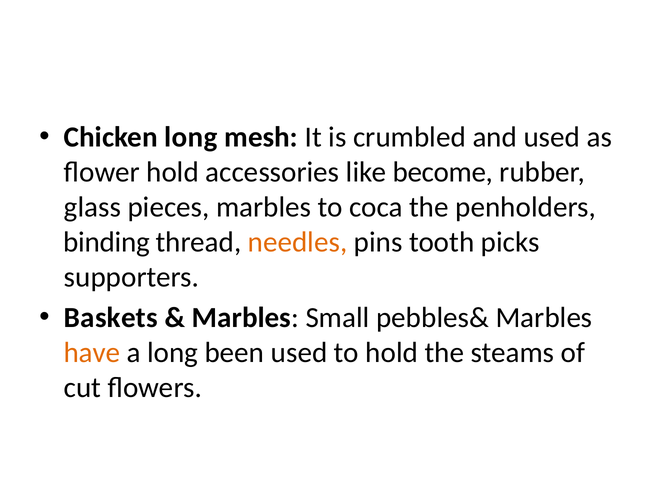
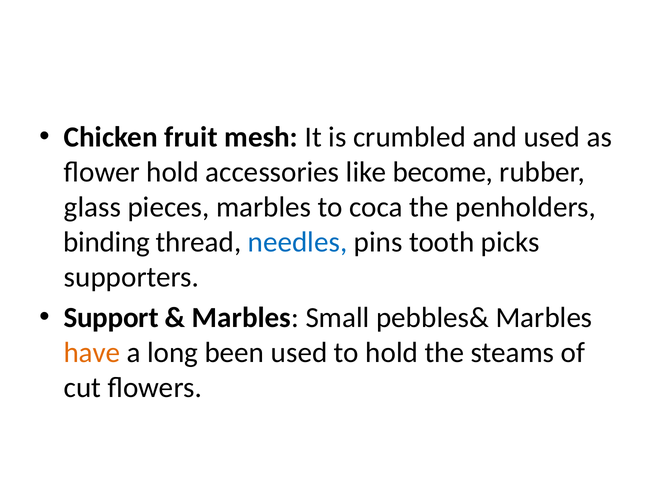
Chicken long: long -> fruit
needles colour: orange -> blue
Baskets: Baskets -> Support
